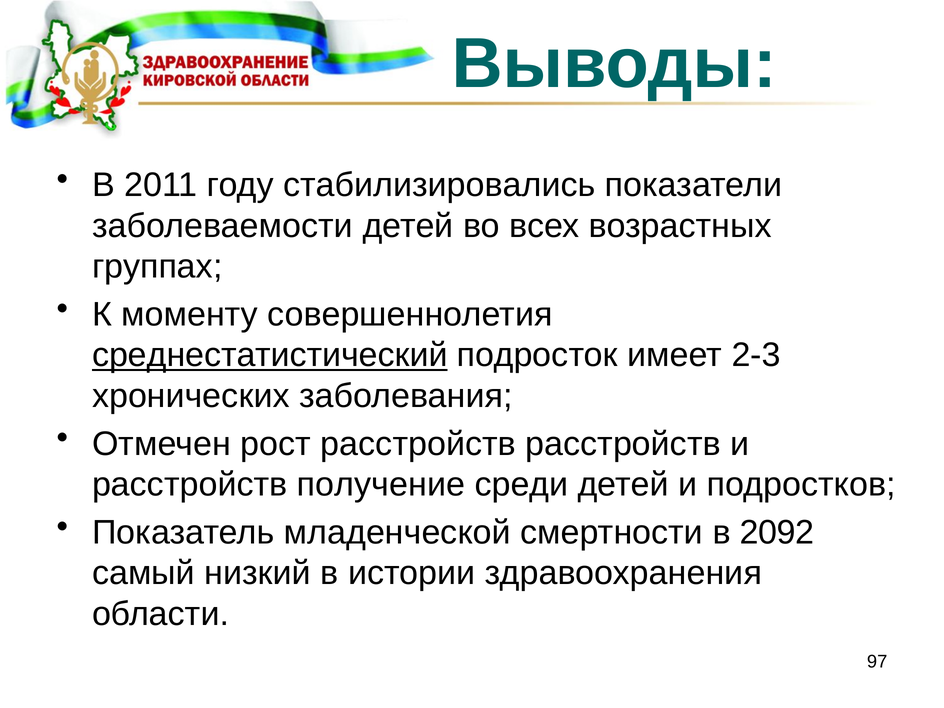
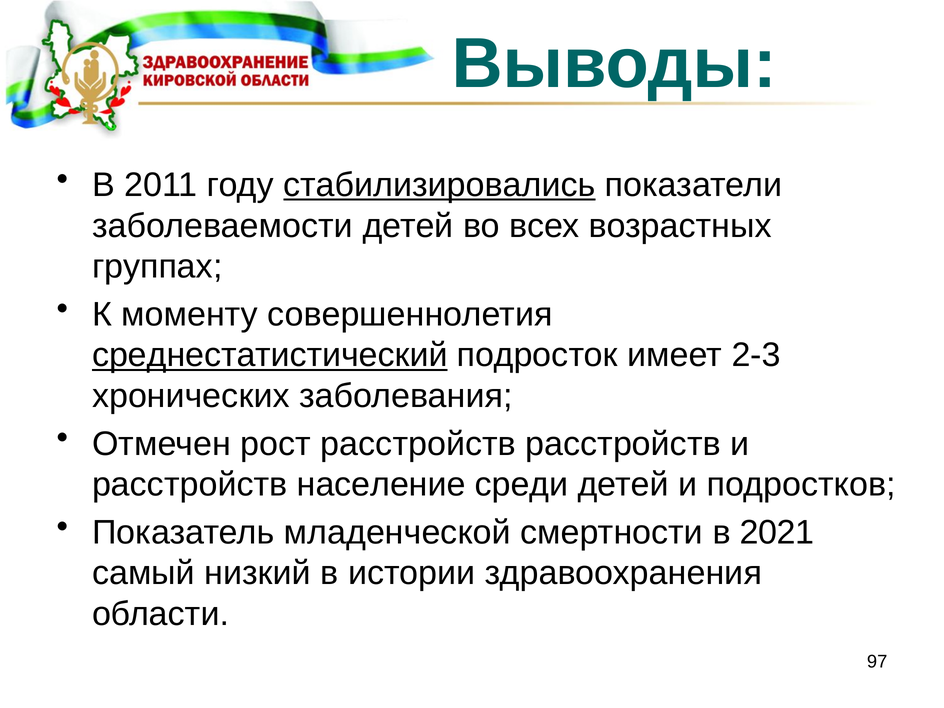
стабилизировались underline: none -> present
получение: получение -> население
2092: 2092 -> 2021
